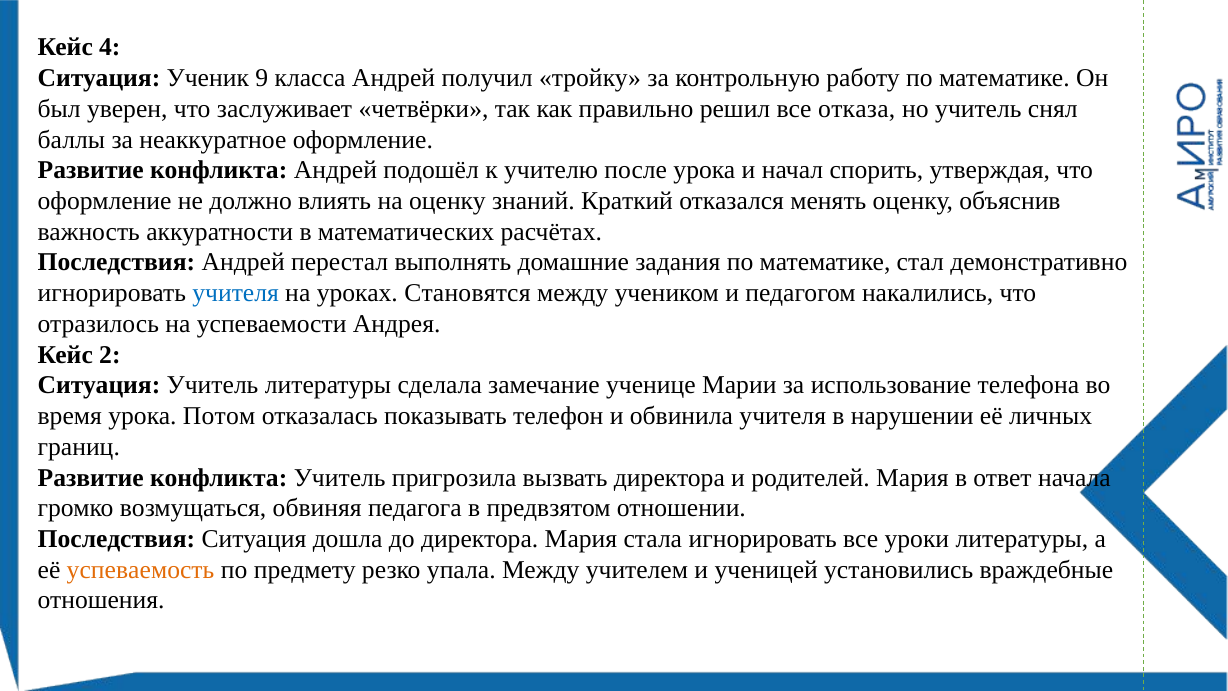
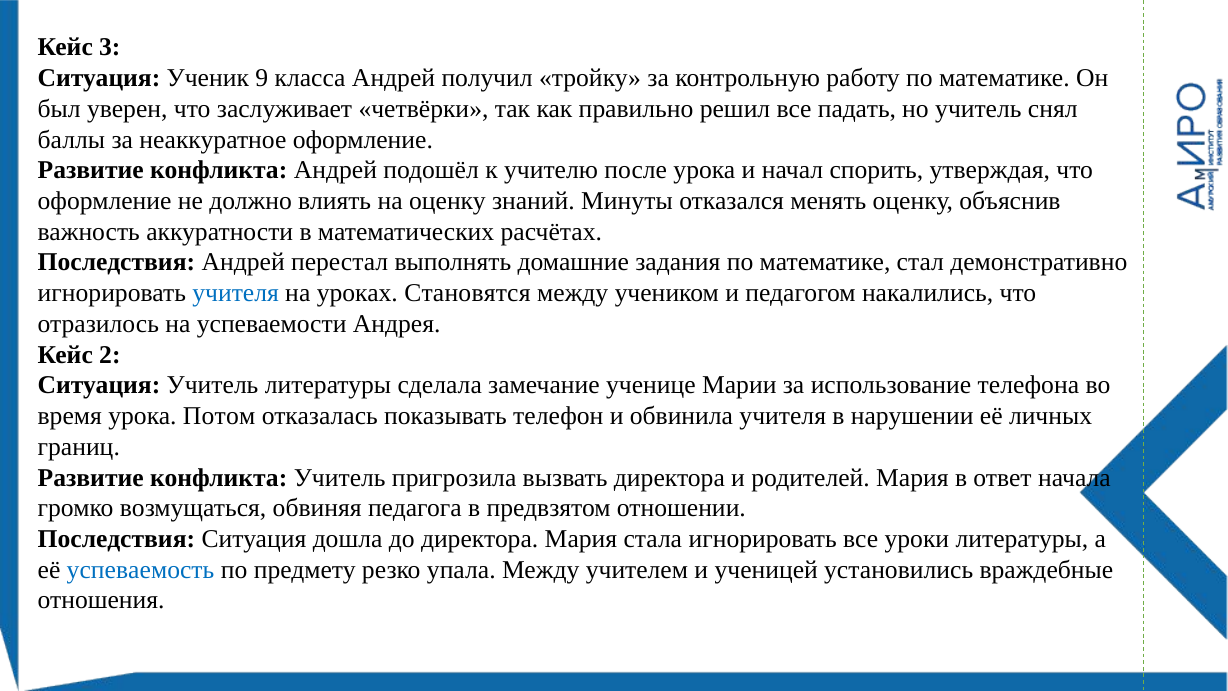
4: 4 -> 3
отказа: отказа -> падать
Краткий: Краткий -> Минуты
успеваемость colour: orange -> blue
